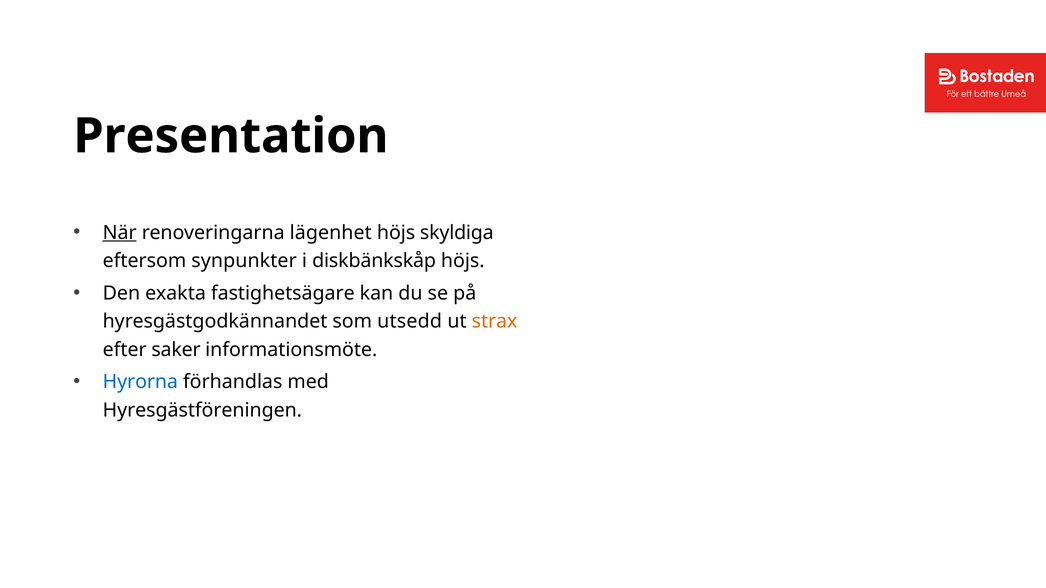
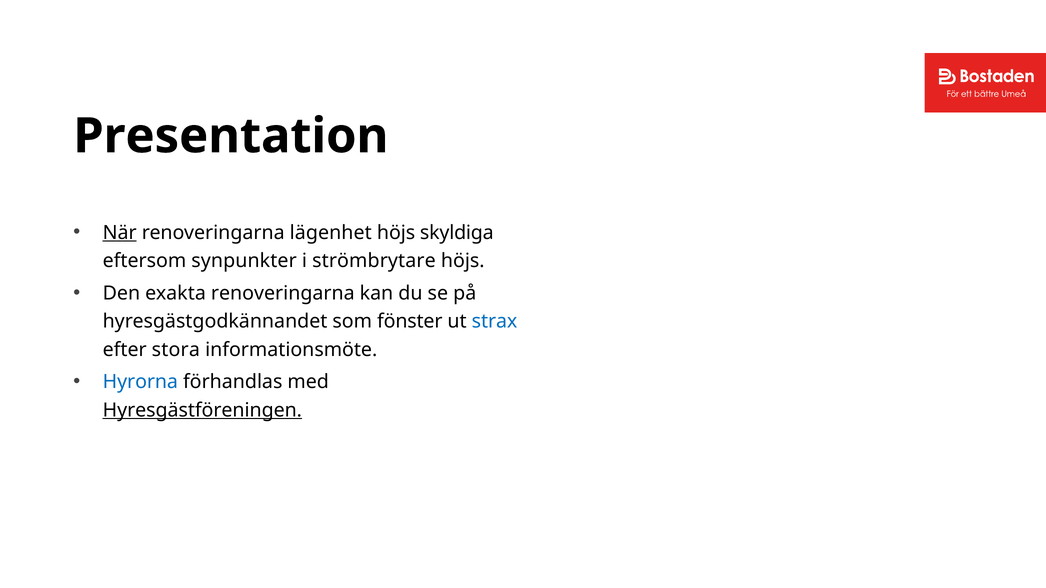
diskbänkskåp: diskbänkskåp -> strömbrytare
exakta fastighetsägare: fastighetsägare -> renoveringarna
utsedd: utsedd -> fönster
strax colour: orange -> blue
saker: saker -> stora
Hyresgästföreningen underline: none -> present
